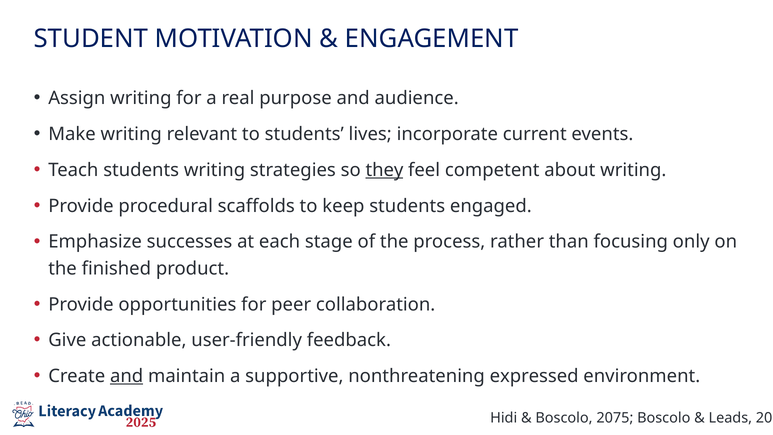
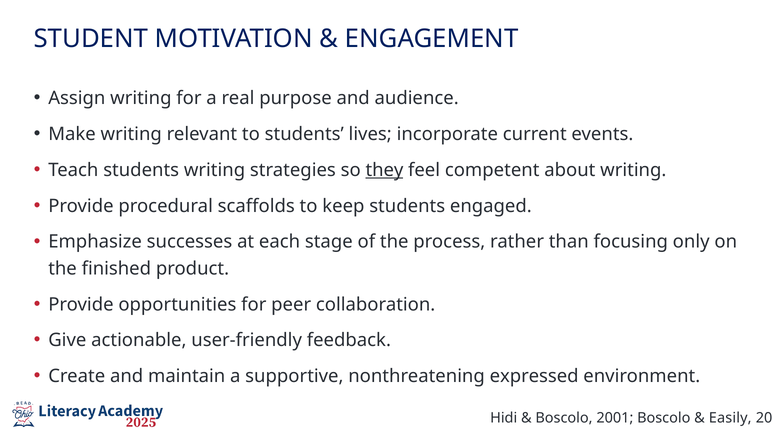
and at (127, 376) underline: present -> none
2075: 2075 -> 2001
Leads: Leads -> Easily
